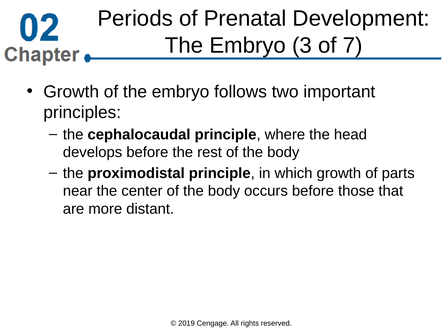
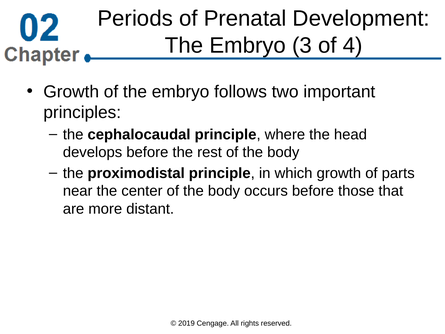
7: 7 -> 4
